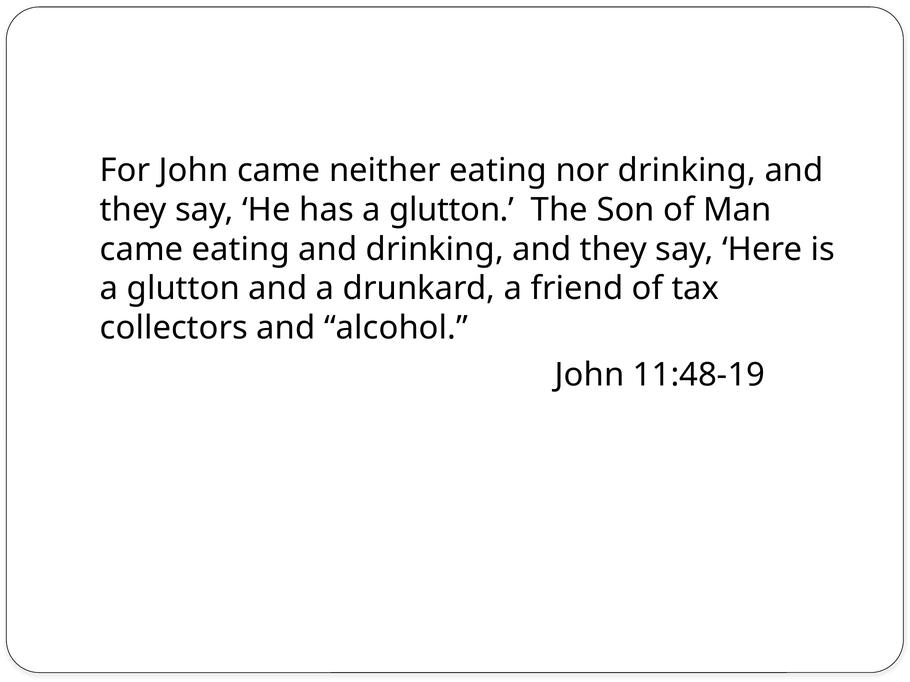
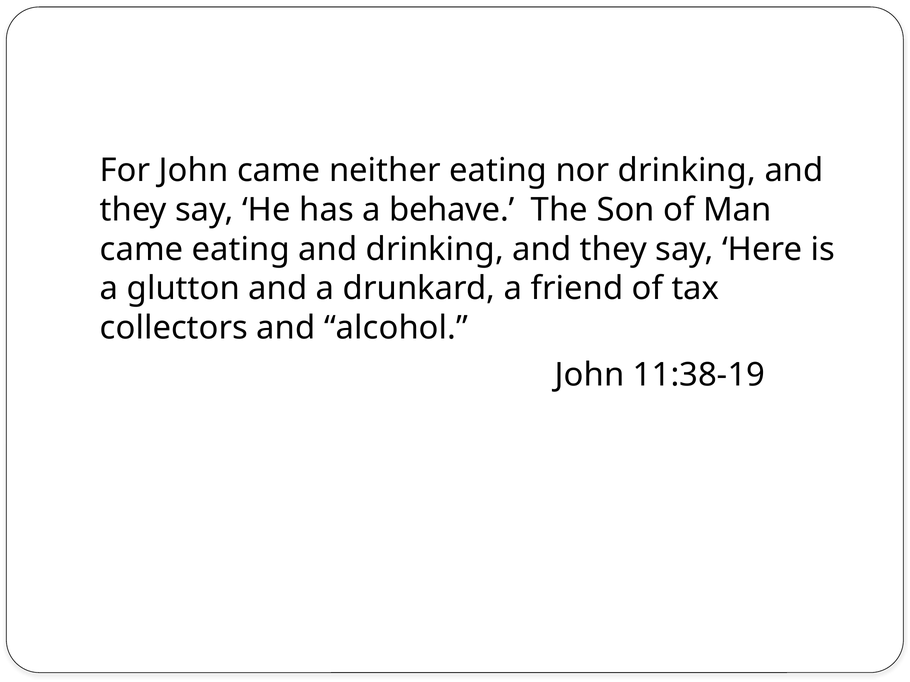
has a glutton: glutton -> behave
11:48-19: 11:48-19 -> 11:38-19
